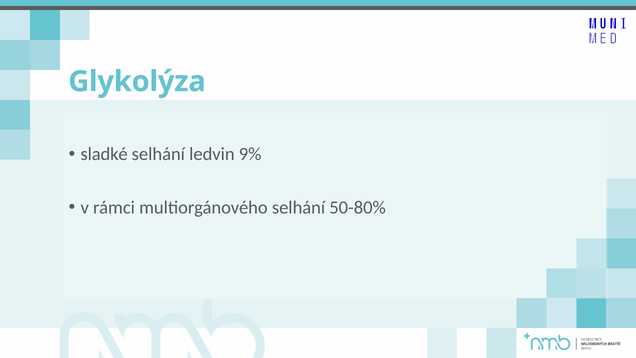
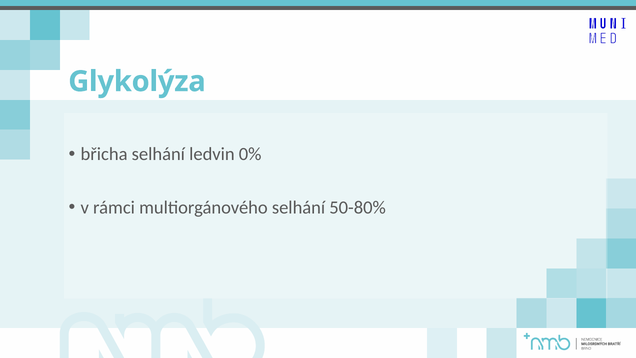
sladké: sladké -> břicha
9%: 9% -> 0%
